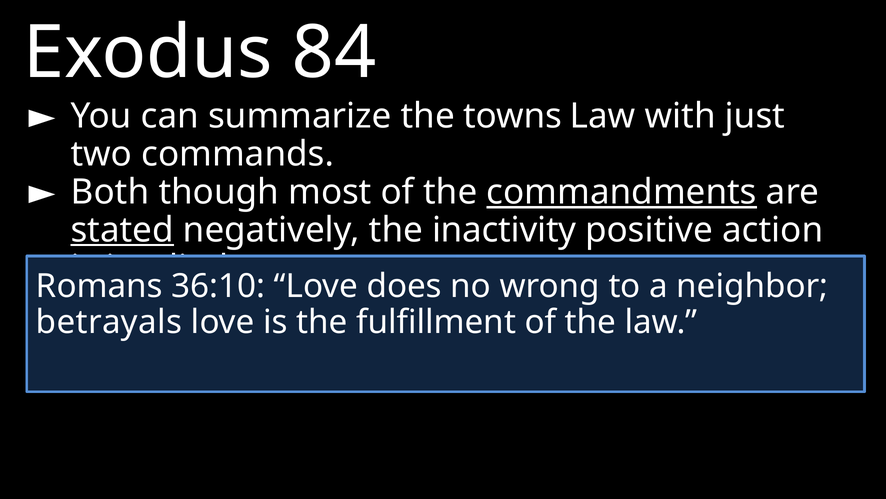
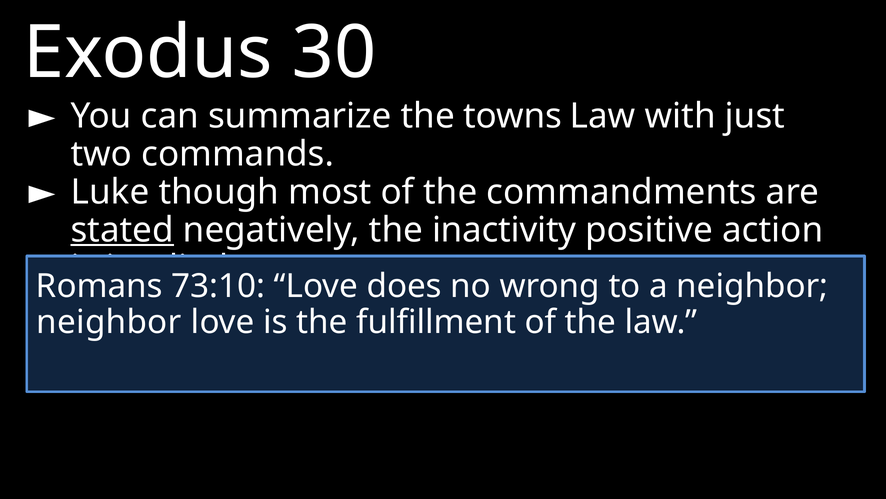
84: 84 -> 30
Both: Both -> Luke
commandments underline: present -> none
36:10: 36:10 -> 73:10
betrayals at (109, 322): betrayals -> neighbor
